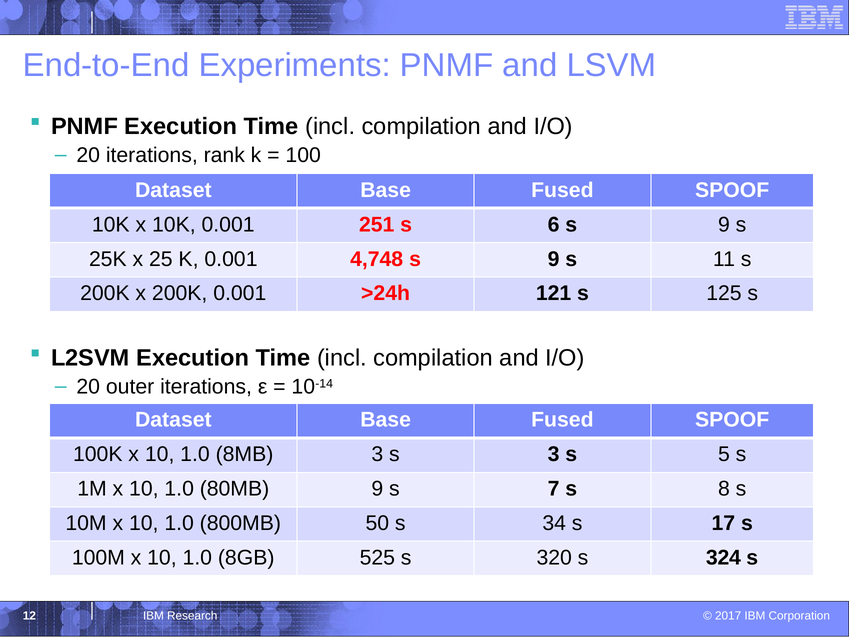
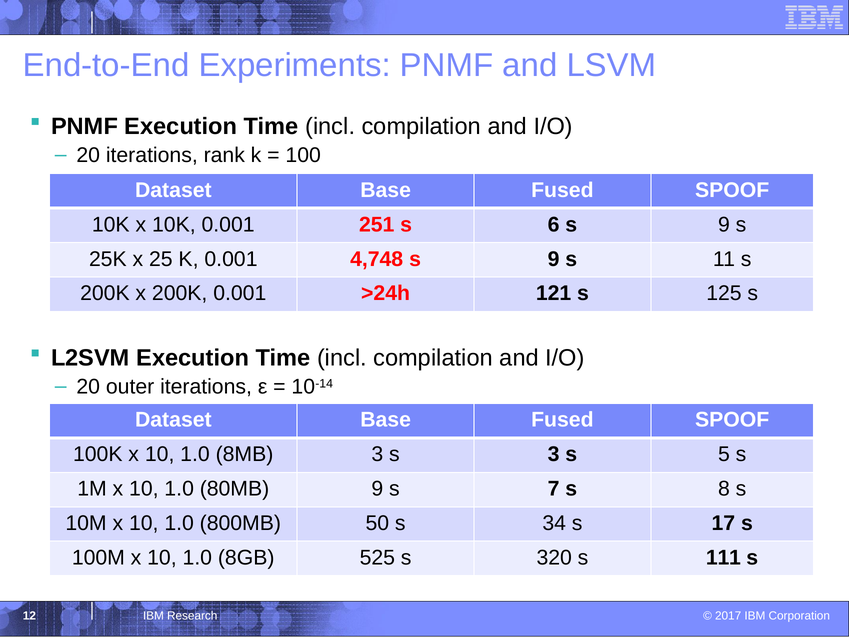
324: 324 -> 111
